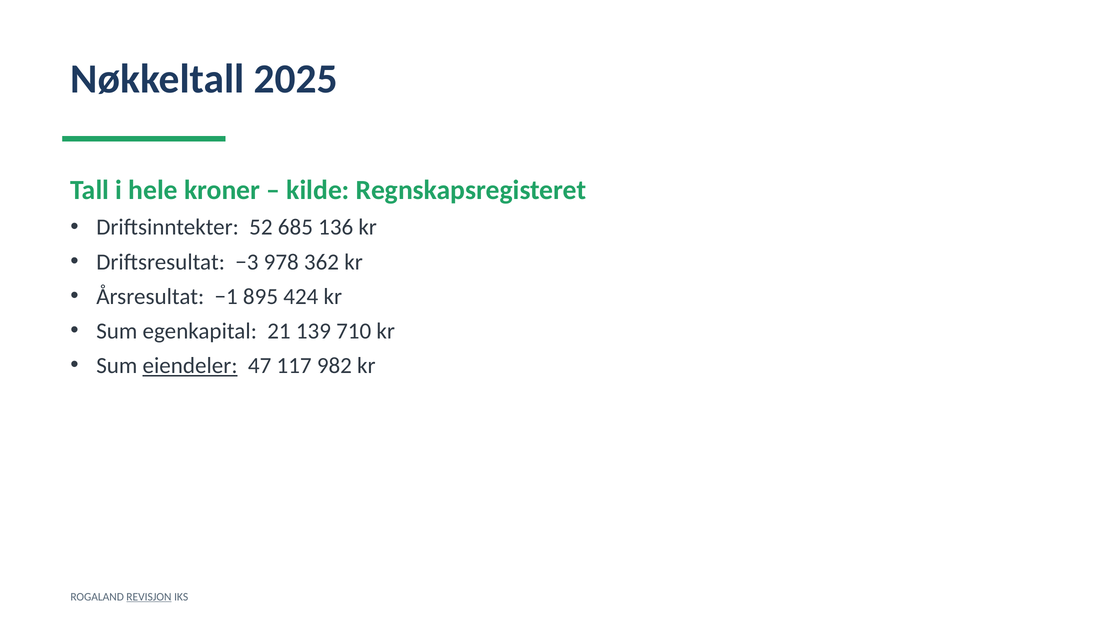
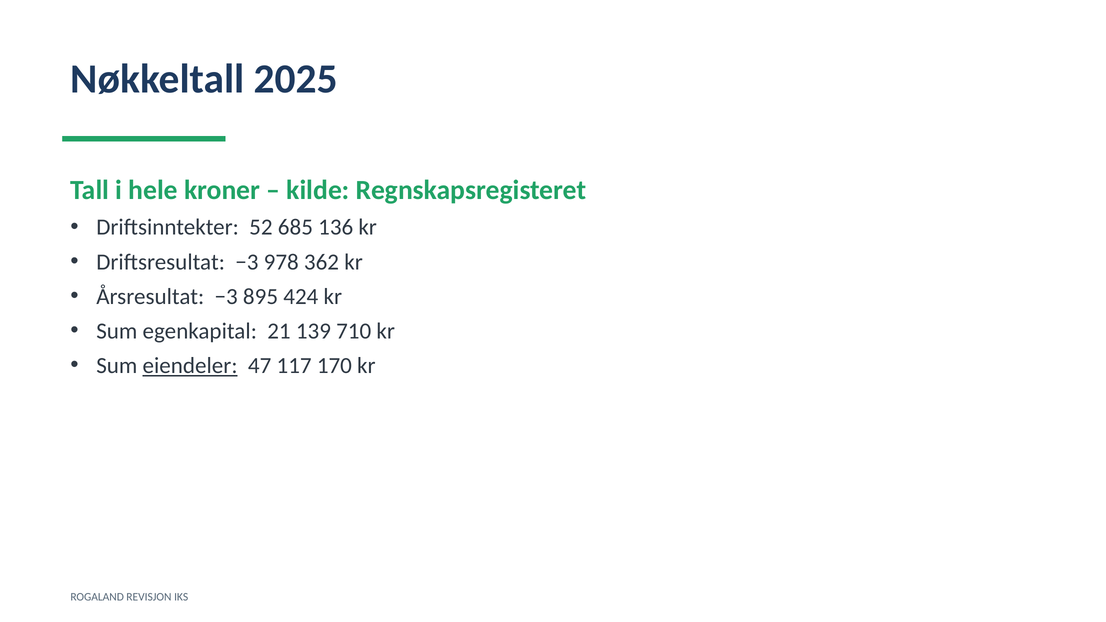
Årsresultat −1: −1 -> −3
982: 982 -> 170
REVISJON underline: present -> none
